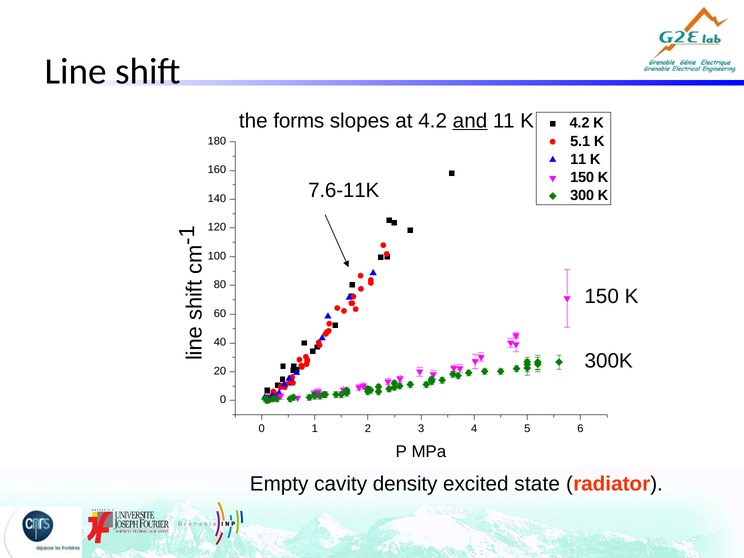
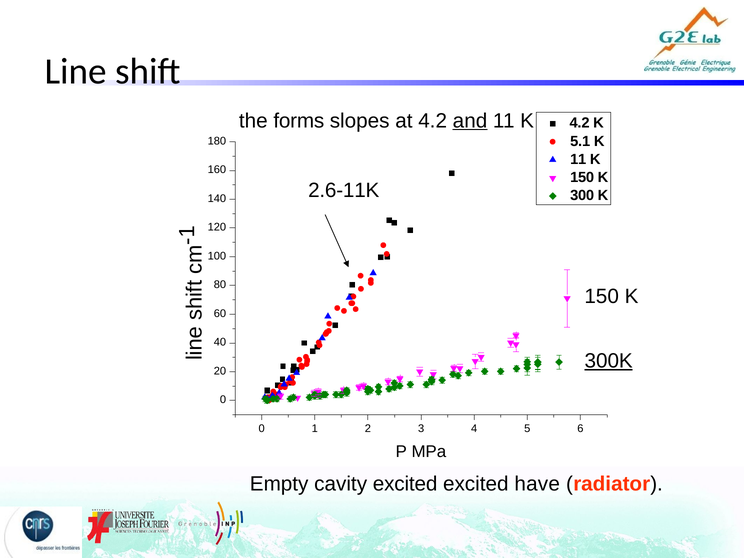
7.6-11K: 7.6-11K -> 2.6-11K
300K underline: none -> present
cavity density: density -> excited
state: state -> have
